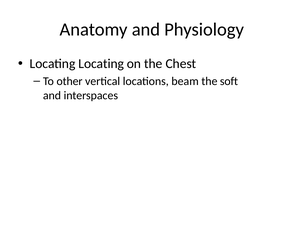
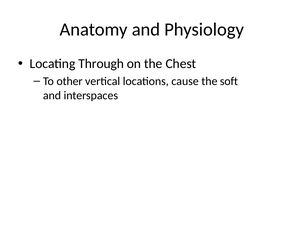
Locating Locating: Locating -> Through
beam: beam -> cause
